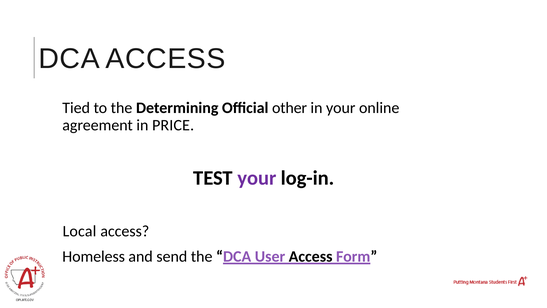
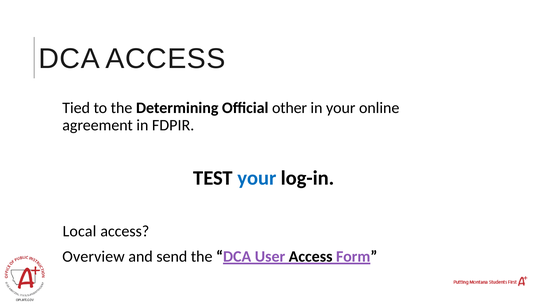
PRICE: PRICE -> FDPIR
your at (257, 178) colour: purple -> blue
Homeless: Homeless -> Overview
